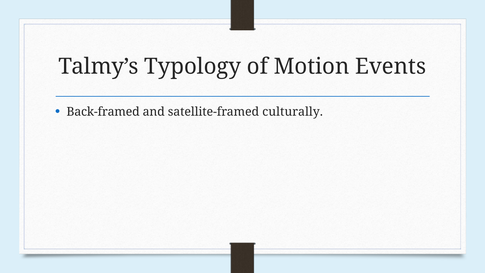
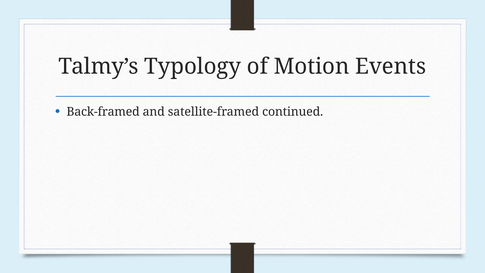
culturally: culturally -> continued
